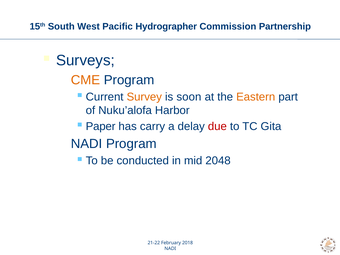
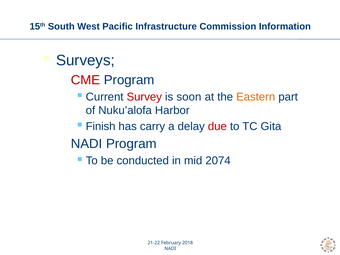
Hydrographer: Hydrographer -> Infrastructure
Partnership: Partnership -> Information
CME colour: orange -> red
Survey colour: orange -> red
Paper: Paper -> Finish
2048: 2048 -> 2074
